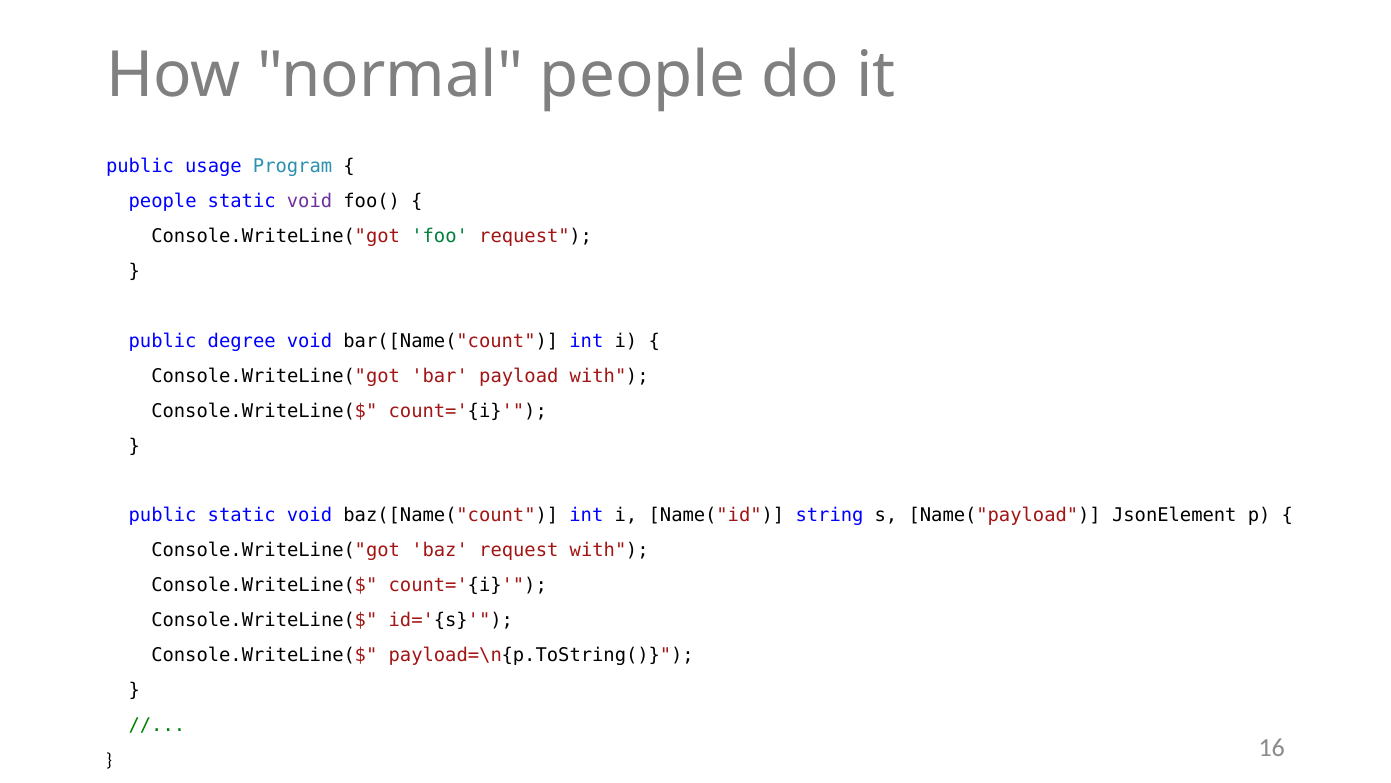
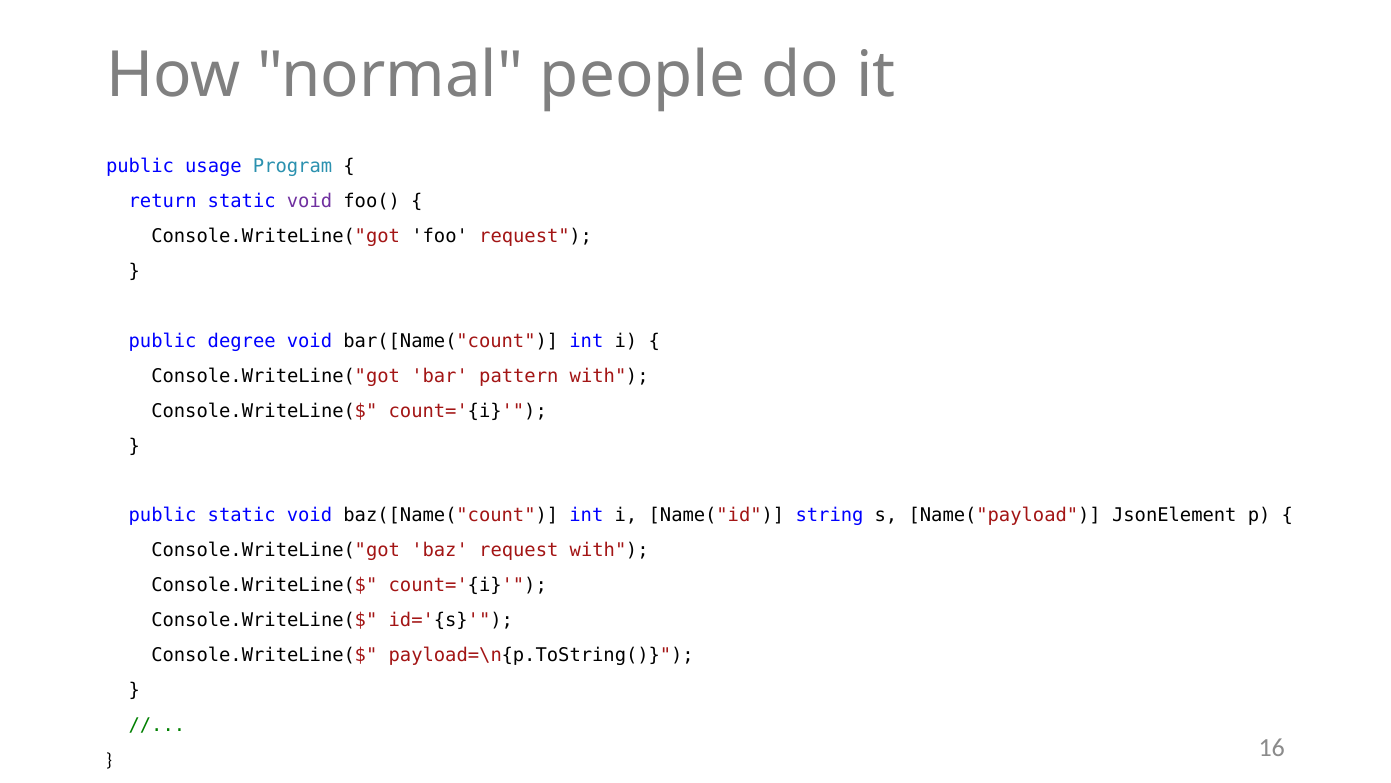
people at (163, 201): people -> return
foo colour: green -> black
payload: payload -> pattern
